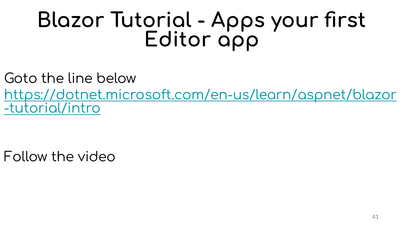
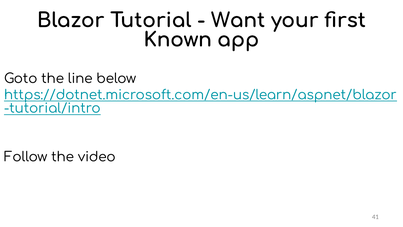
Apps: Apps -> Want
Editor: Editor -> Known
